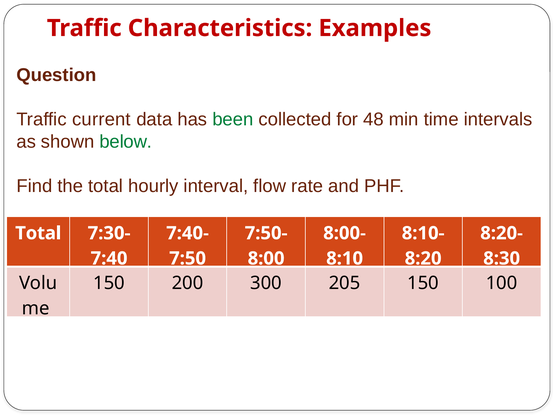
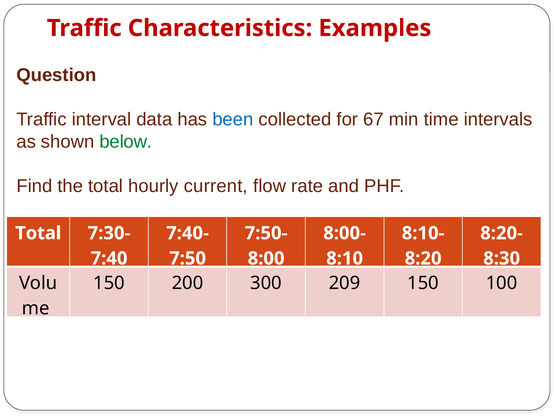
current: current -> interval
been colour: green -> blue
48: 48 -> 67
interval: interval -> current
205: 205 -> 209
